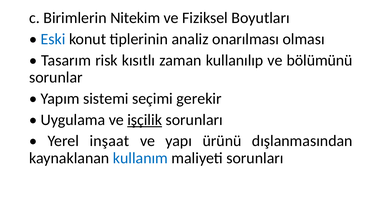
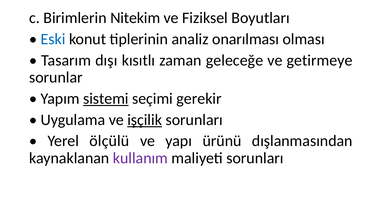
risk: risk -> dışı
kullanılıp: kullanılıp -> geleceğe
bölümünü: bölümünü -> getirmeye
sistemi underline: none -> present
inşaat: inşaat -> ölçülü
kullanım colour: blue -> purple
